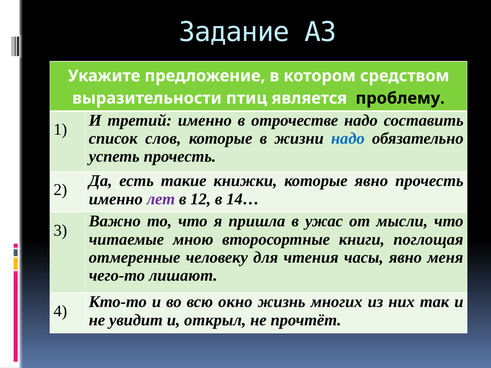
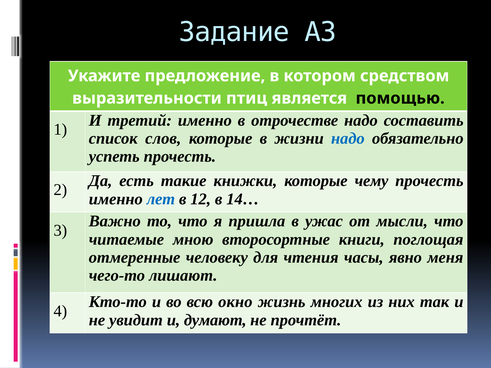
проблему: проблему -> помощью
которые явно: явно -> чему
лет colour: purple -> blue
открыл: открыл -> думают
